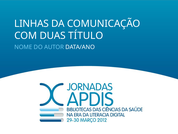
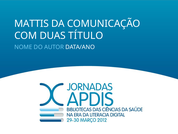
LINHAS: LINHAS -> MATTIS
